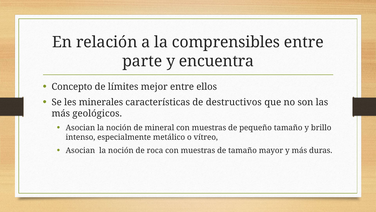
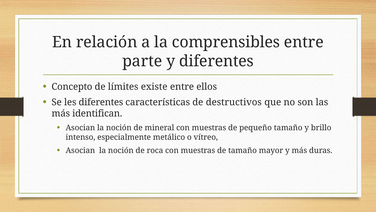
y encuentra: encuentra -> diferentes
mejor: mejor -> existe
les minerales: minerales -> diferentes
geológicos: geológicos -> identifican
